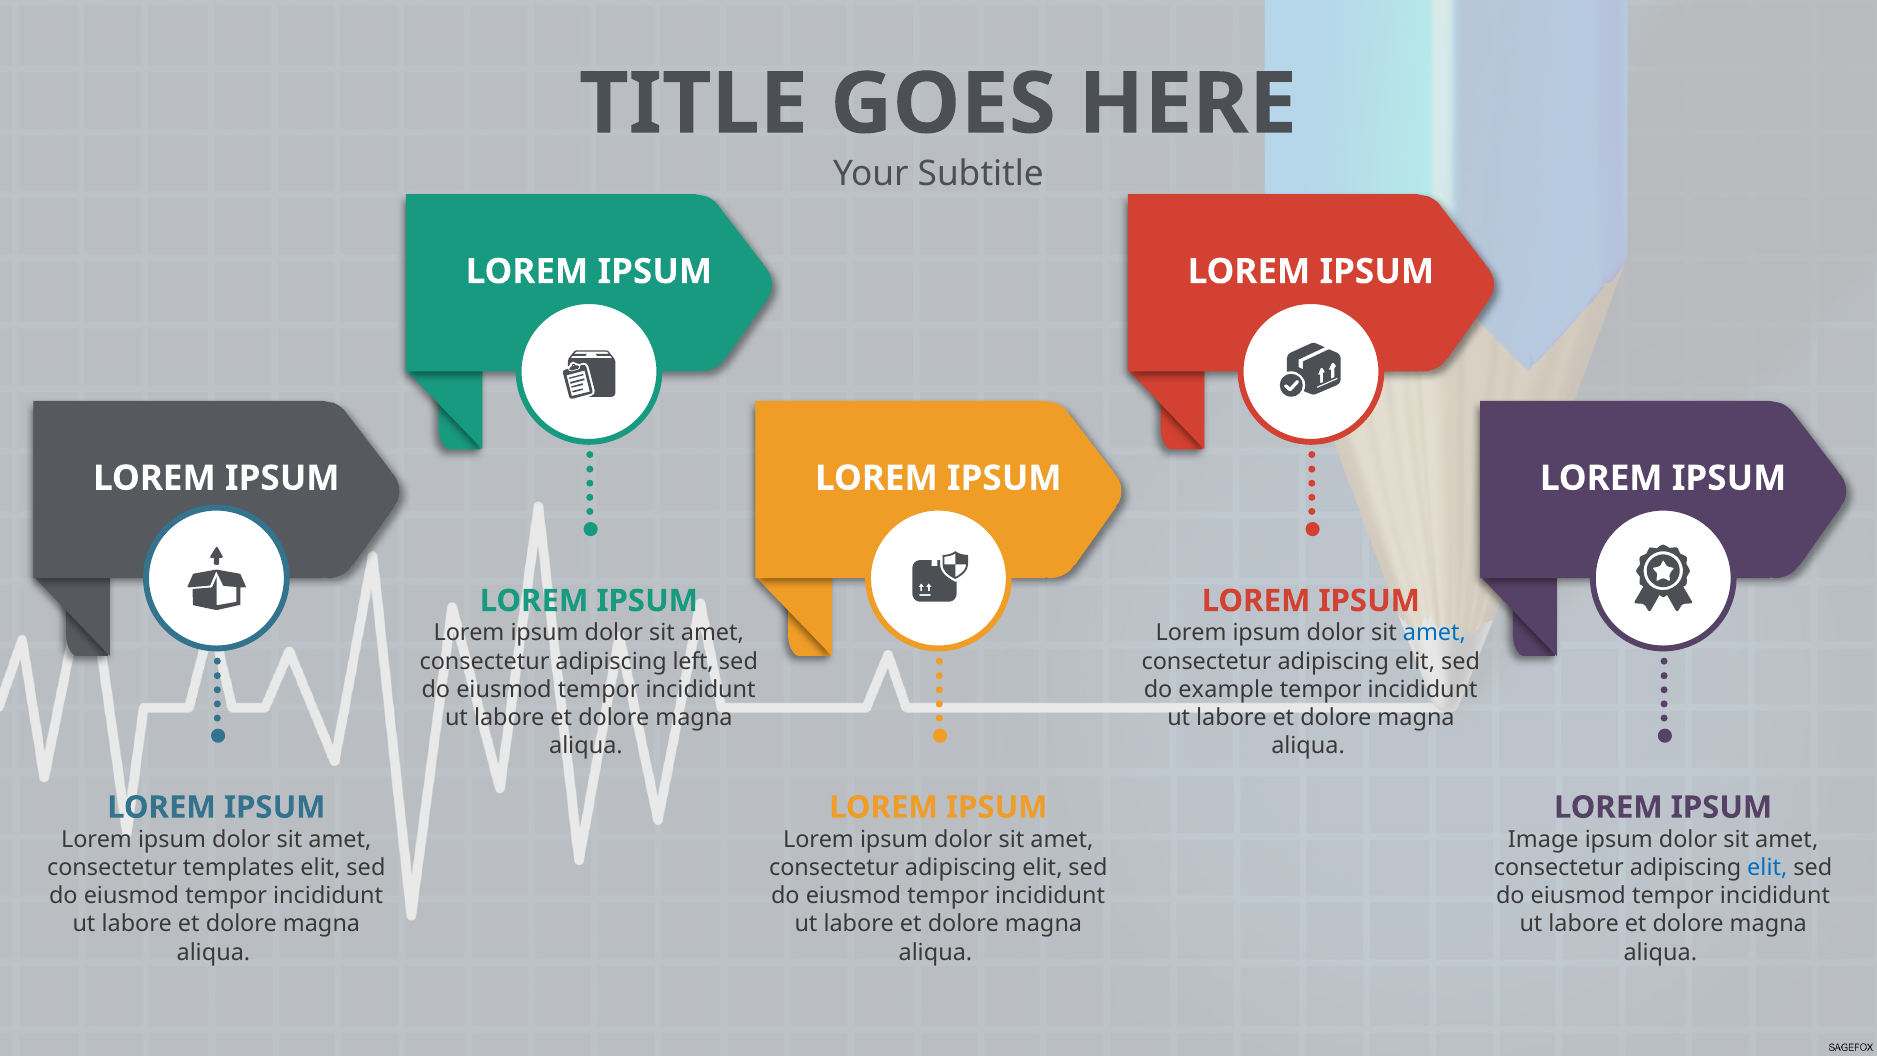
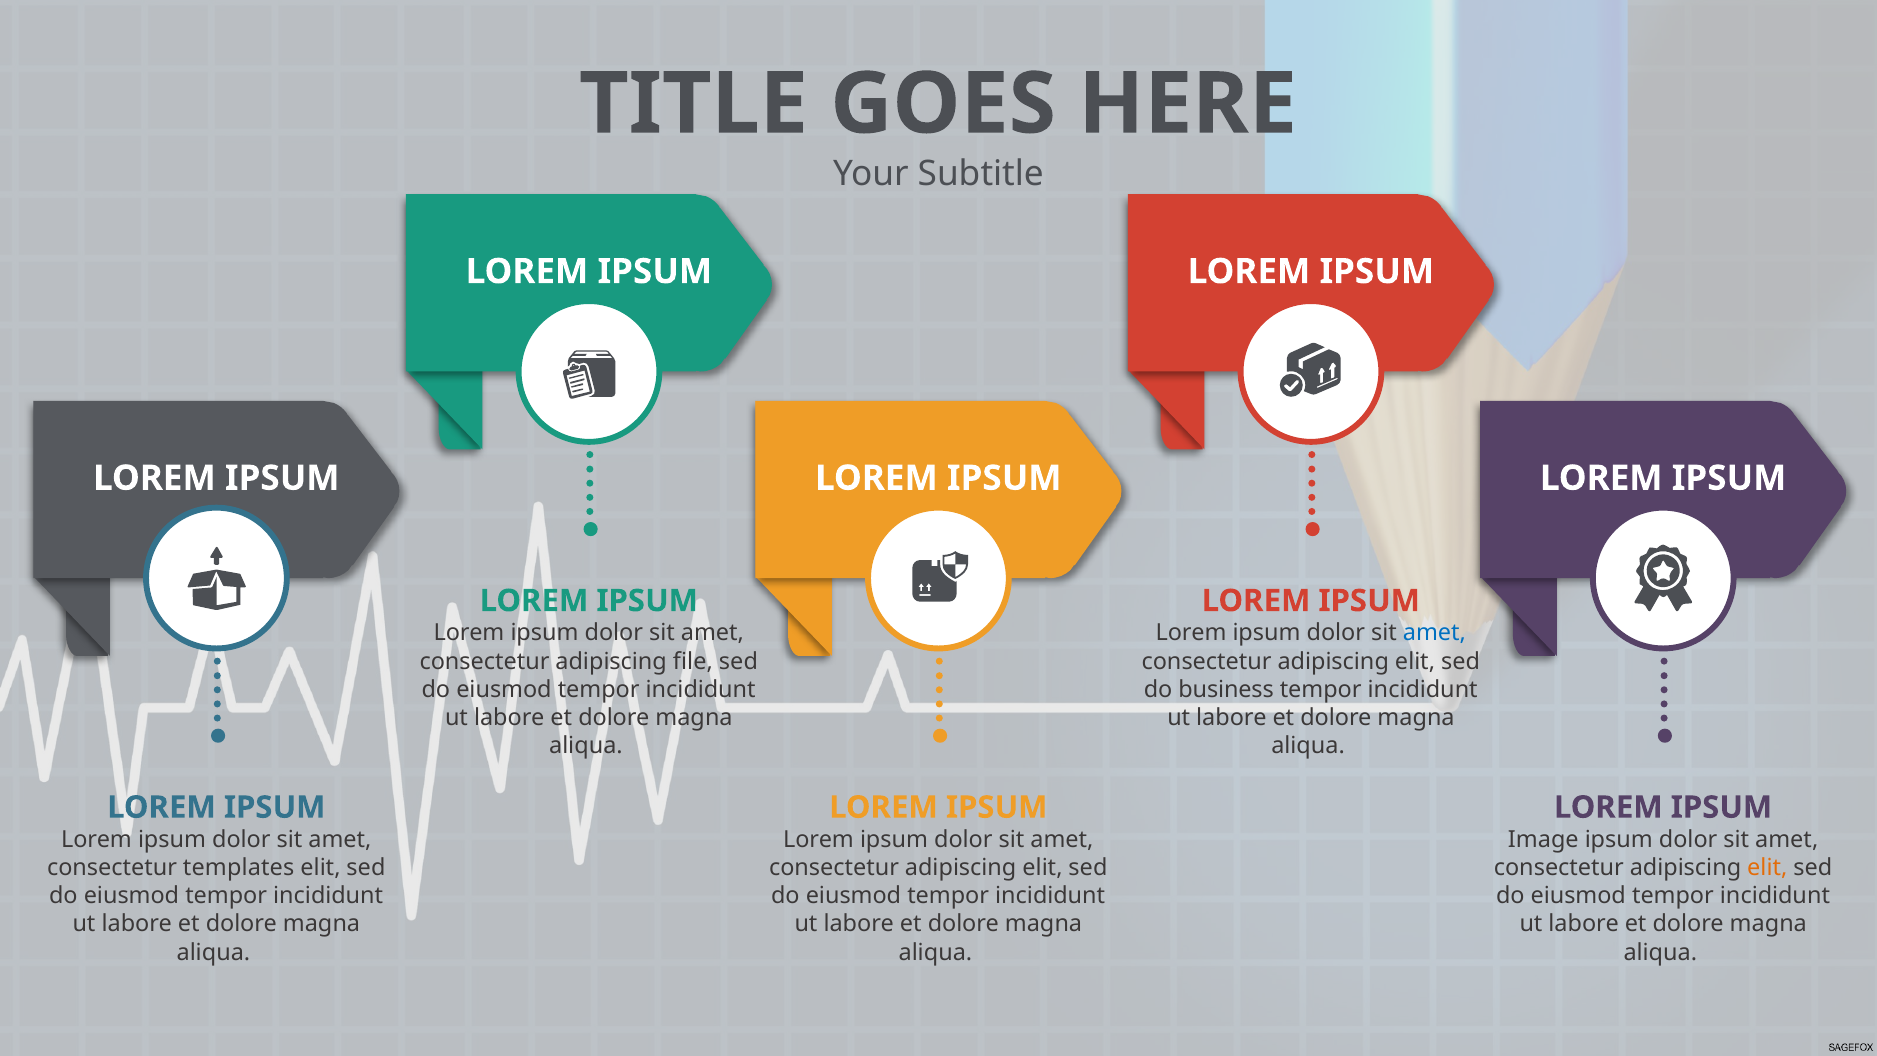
left: left -> file
example: example -> business
elit at (1767, 868) colour: blue -> orange
